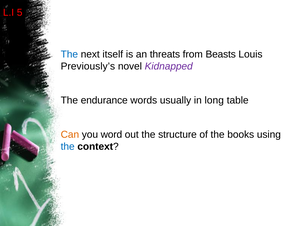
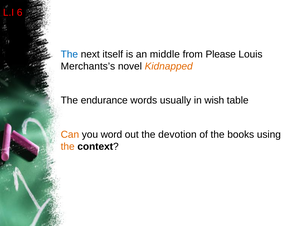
5: 5 -> 6
threats: threats -> middle
Beasts: Beasts -> Please
Previously’s: Previously’s -> Merchants’s
Kidnapped colour: purple -> orange
long: long -> wish
structure: structure -> devotion
the at (68, 146) colour: blue -> orange
